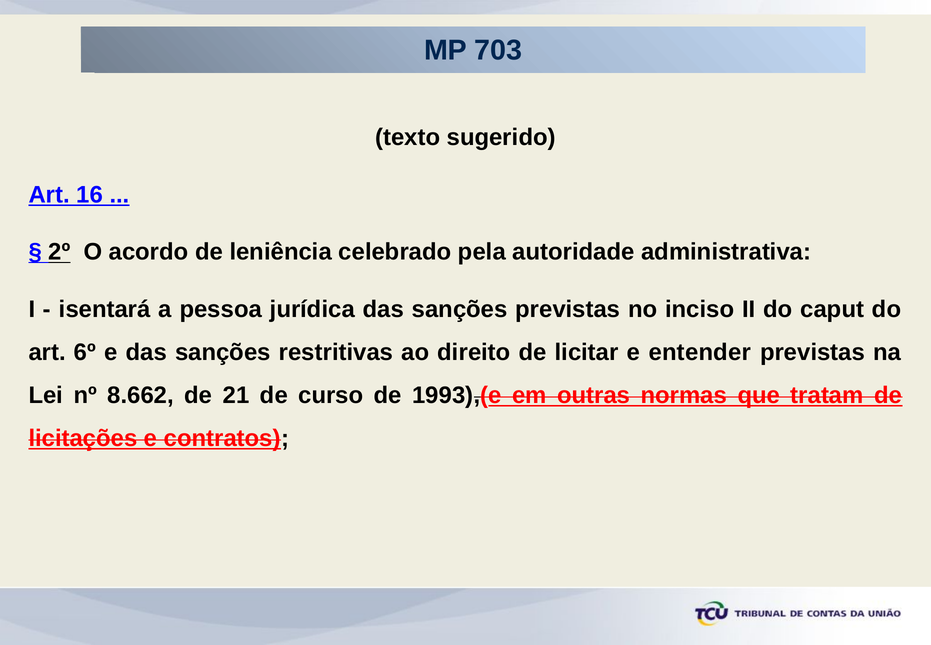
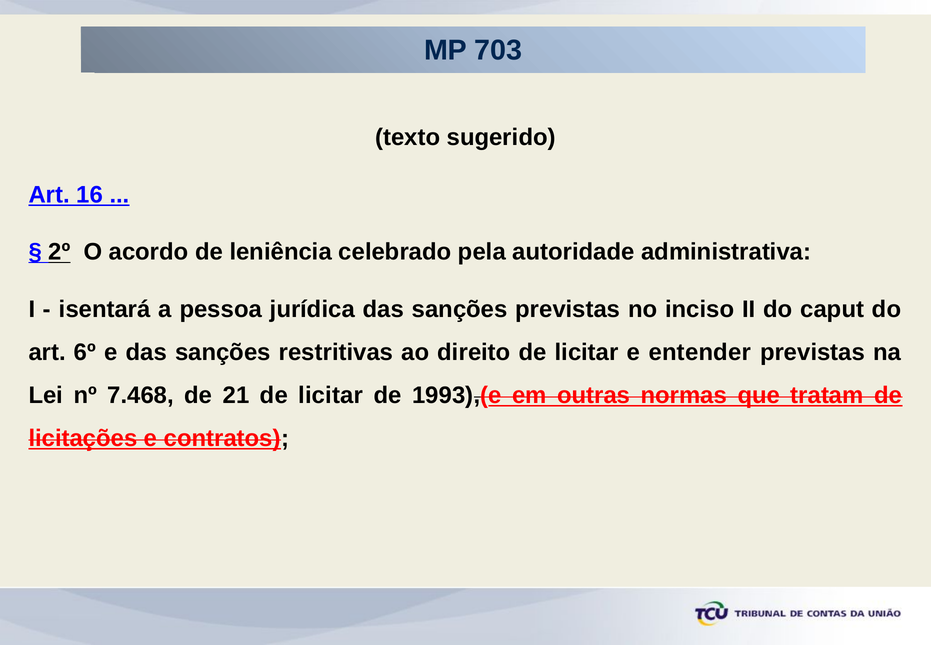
8.662: 8.662 -> 7.468
21 de curso: curso -> licitar
